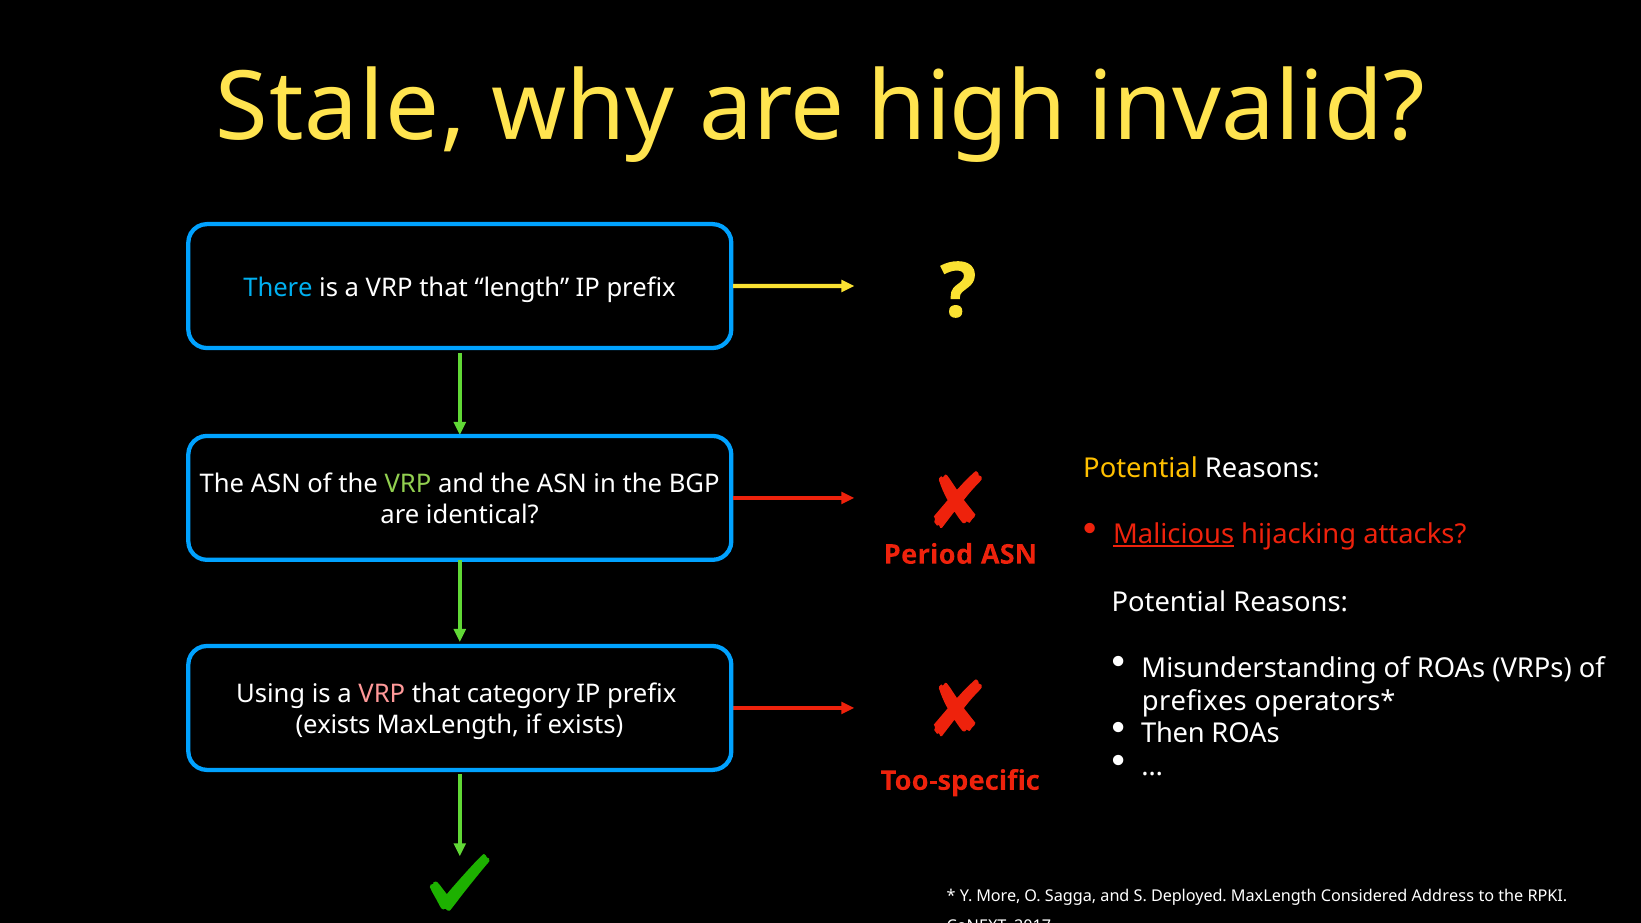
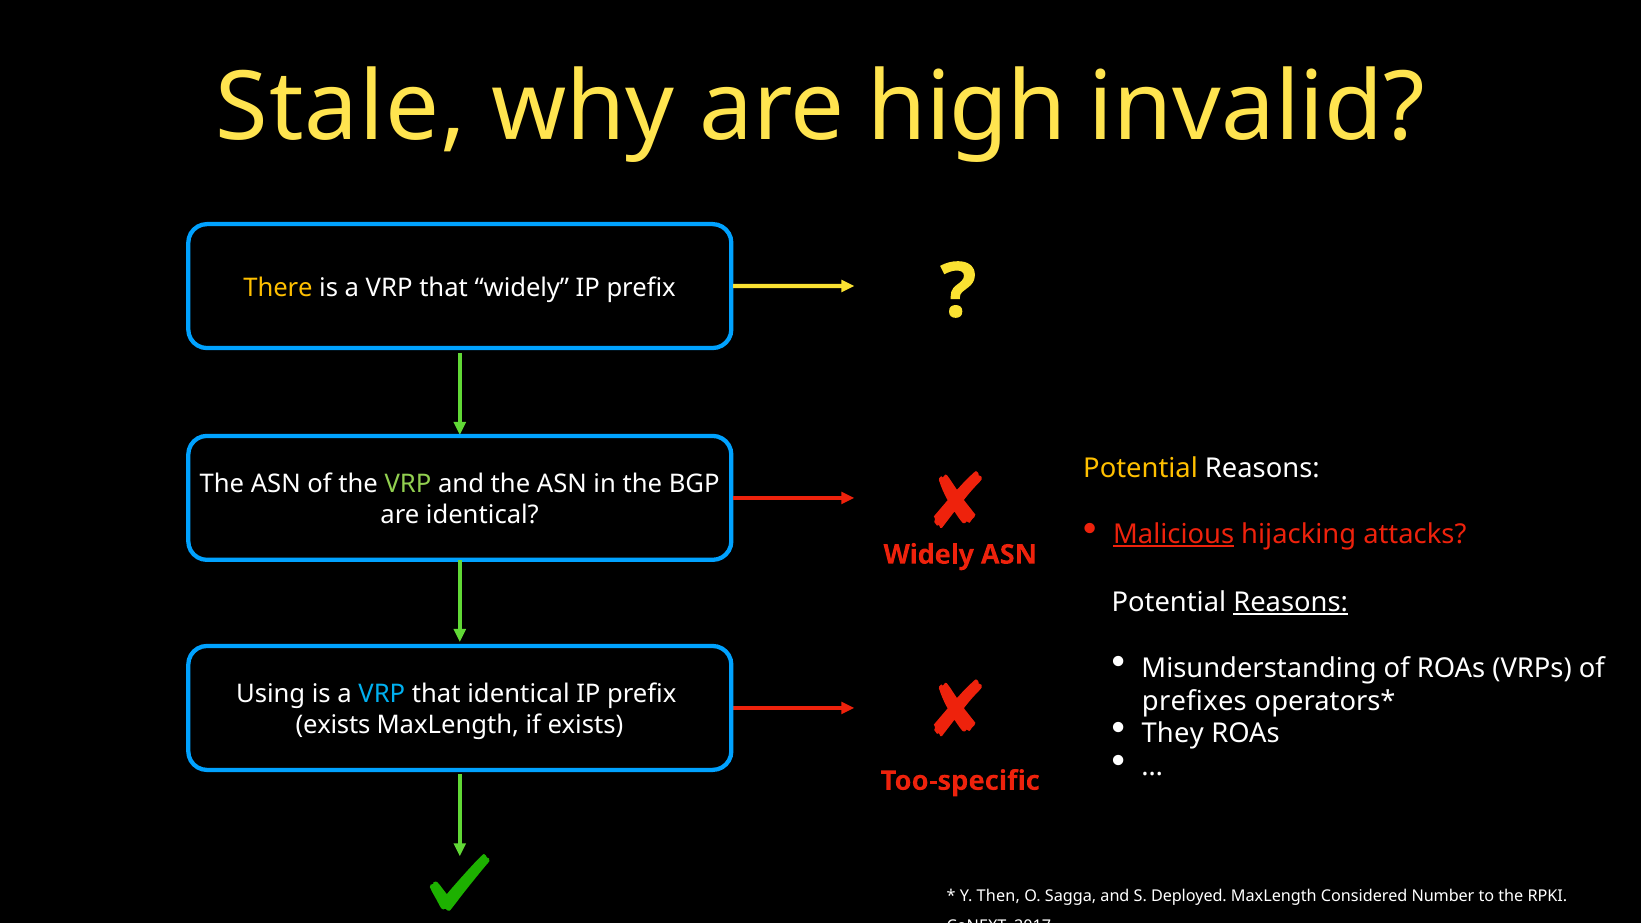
There colour: light blue -> yellow
that length: length -> widely
Period at (929, 555): Period -> Widely
Reasons at (1291, 603) underline: none -> present
VRP at (382, 694) colour: pink -> light blue
that category: category -> identical
Then: Then -> They
More: More -> Then
Address: Address -> Number
